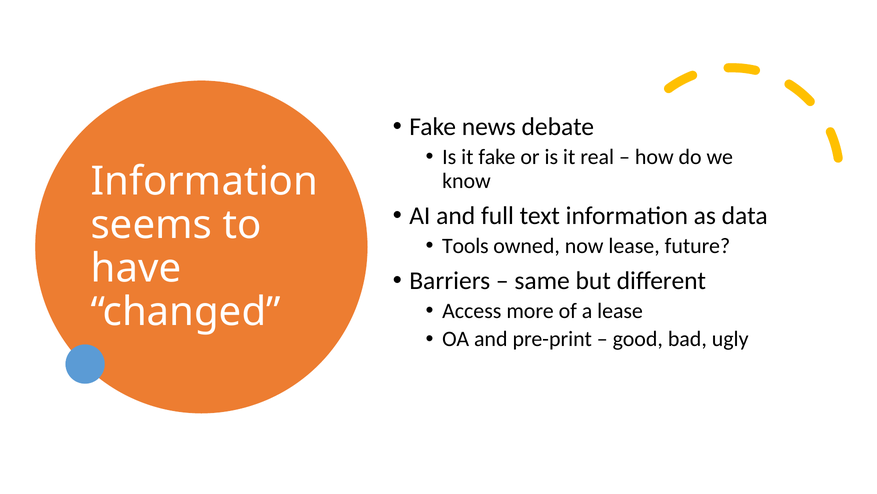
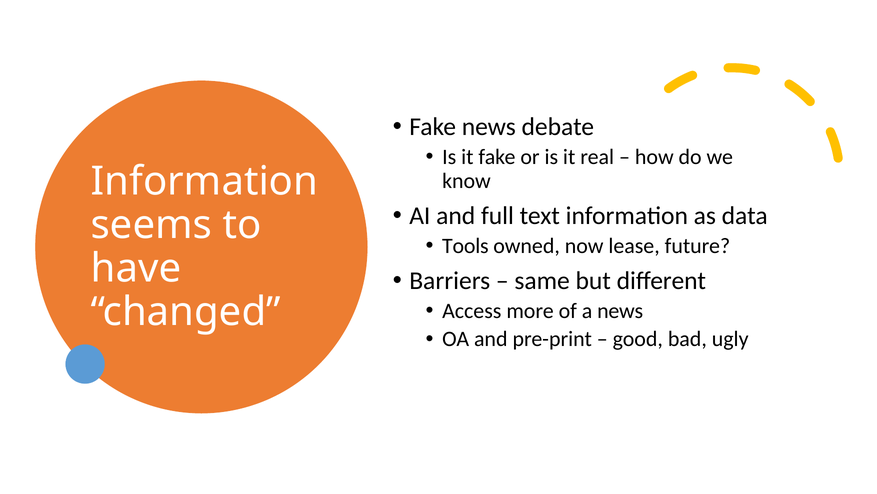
a lease: lease -> news
